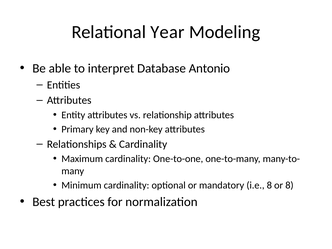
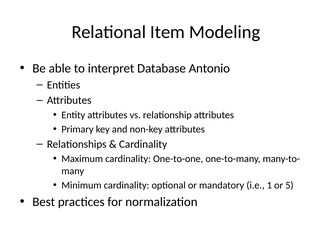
Year: Year -> Item
i.e 8: 8 -> 1
or 8: 8 -> 5
